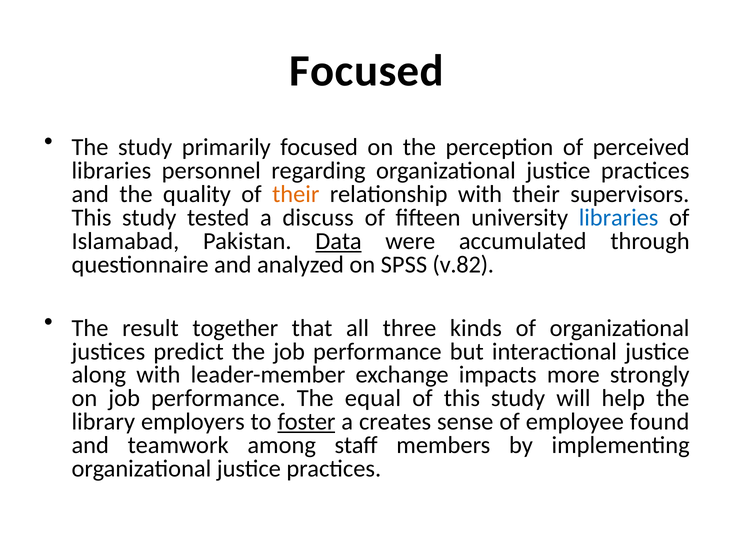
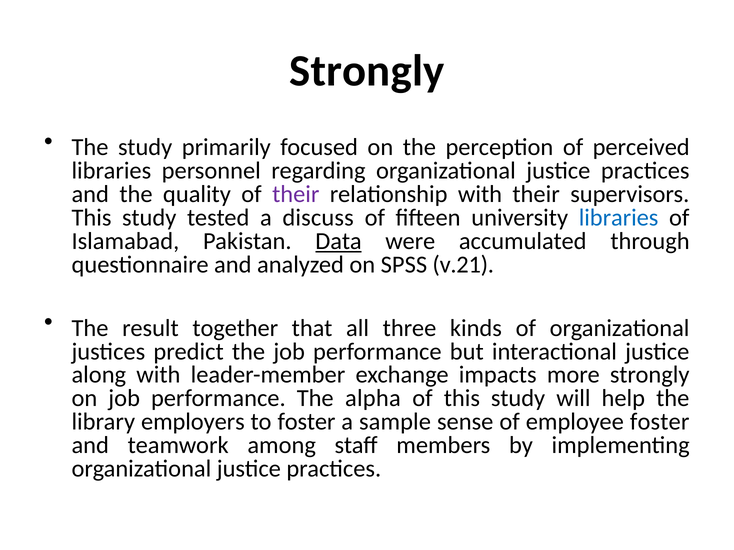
Focused at (367, 71): Focused -> Strongly
their at (296, 195) colour: orange -> purple
v.82: v.82 -> v.21
equal: equal -> alpha
foster at (306, 422) underline: present -> none
creates: creates -> sample
employee found: found -> foster
